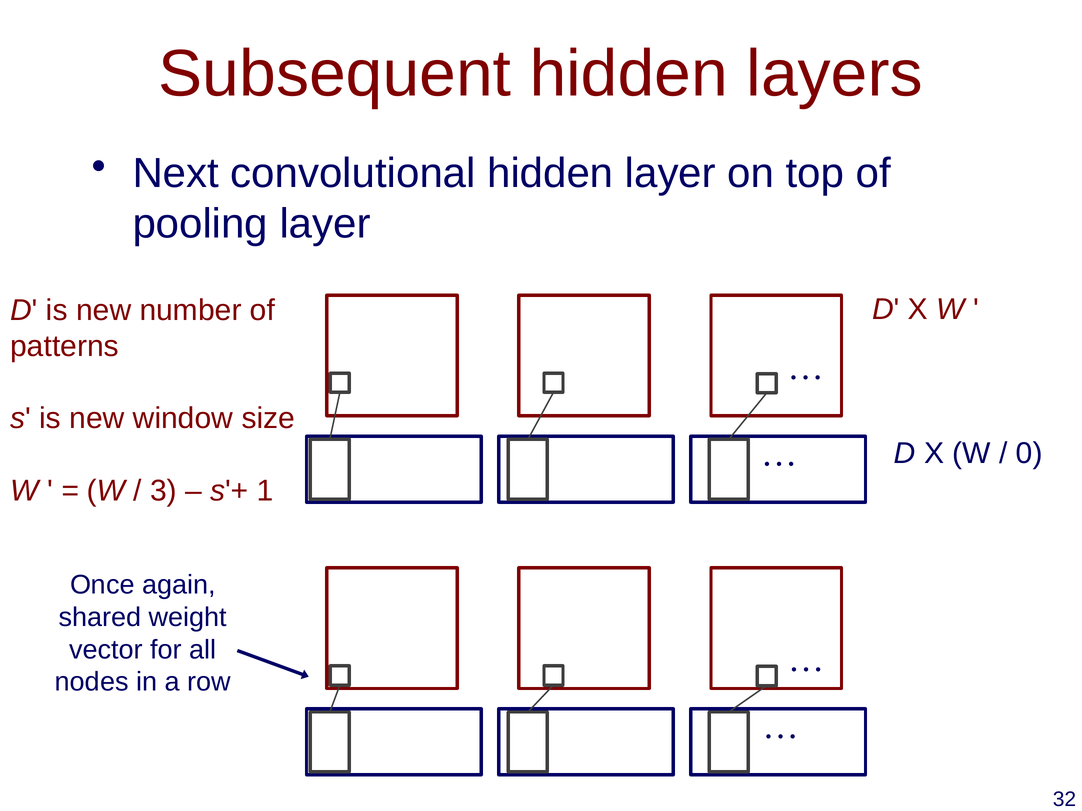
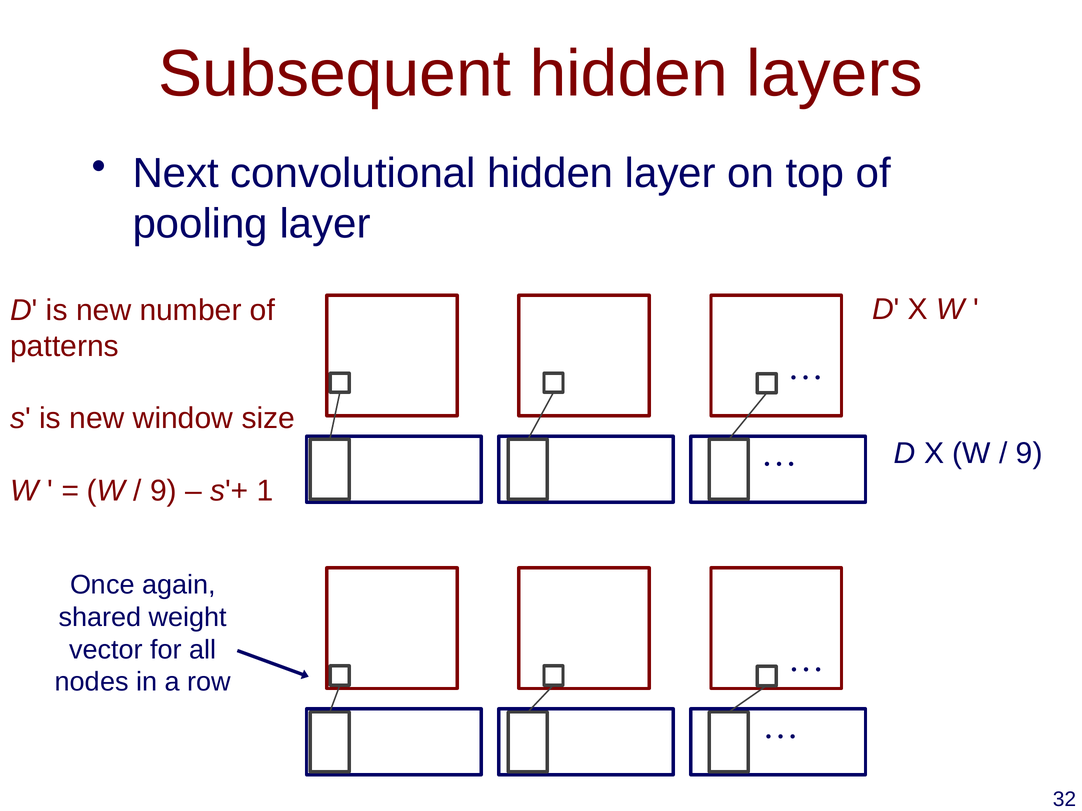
0 at (1029, 454): 0 -> 9
3 at (164, 491): 3 -> 9
